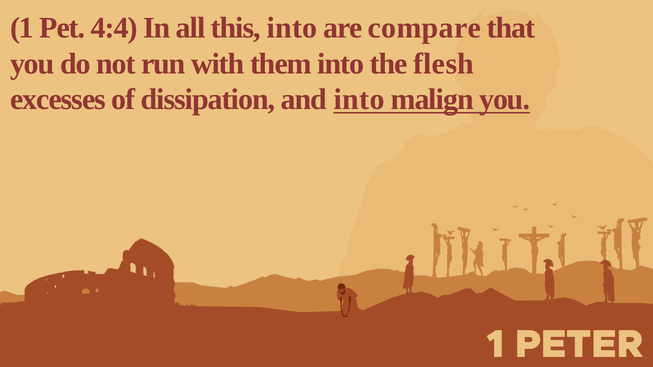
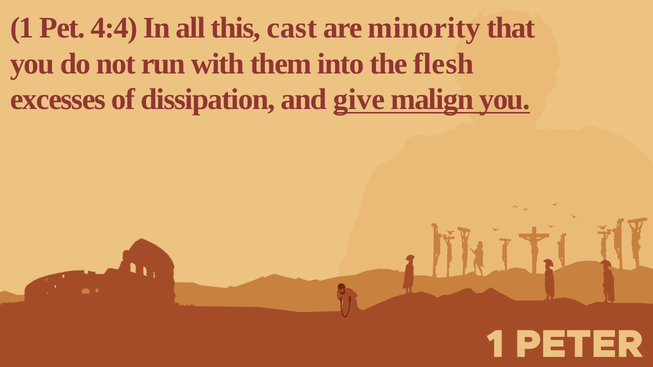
this into: into -> cast
compare: compare -> minority
and into: into -> give
